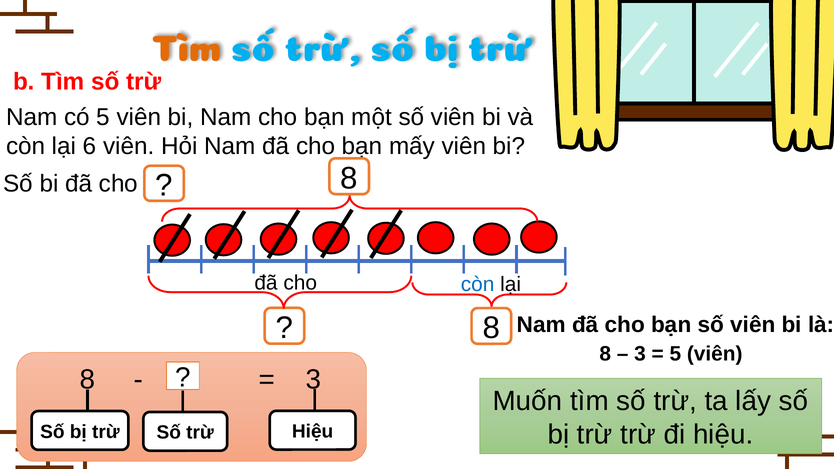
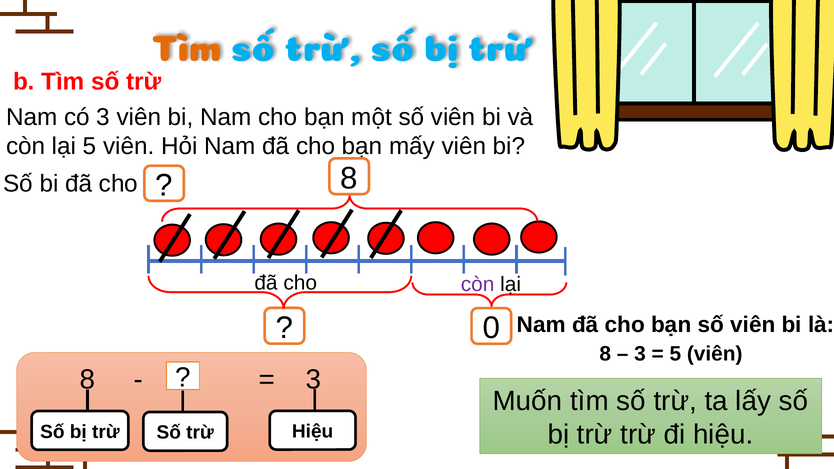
có 5: 5 -> 3
lại 6: 6 -> 5
còn at (478, 284) colour: blue -> purple
8 at (491, 328): 8 -> 0
